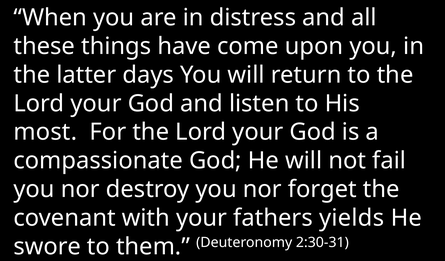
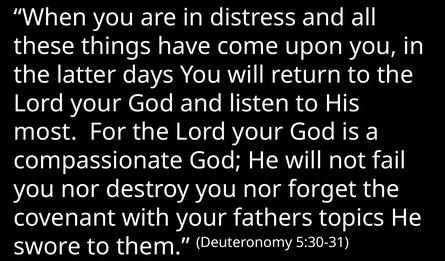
yields: yields -> topics
2:30-31: 2:30-31 -> 5:30-31
